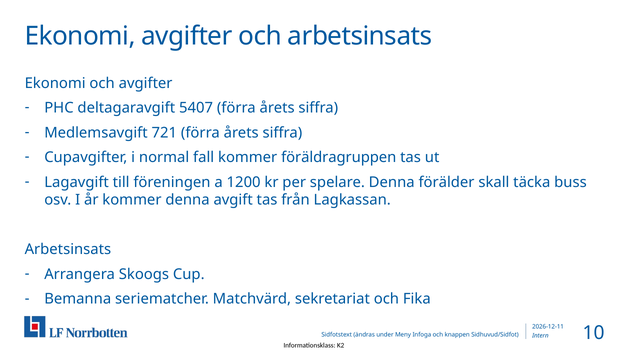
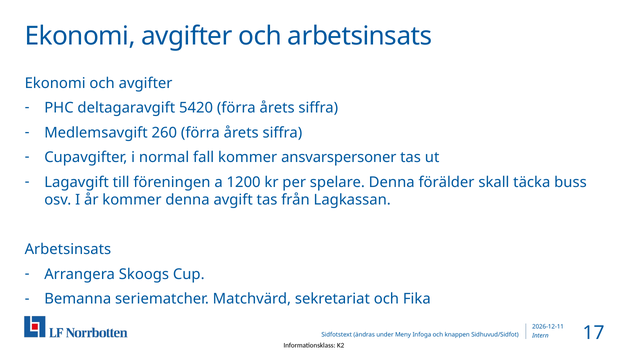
5407: 5407 -> 5420
721: 721 -> 260
föräldragruppen: föräldragruppen -> ansvarspersoner
10: 10 -> 17
